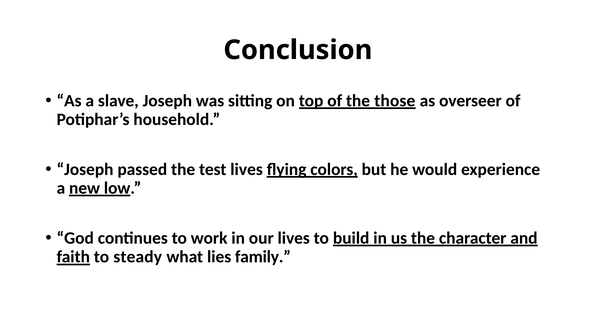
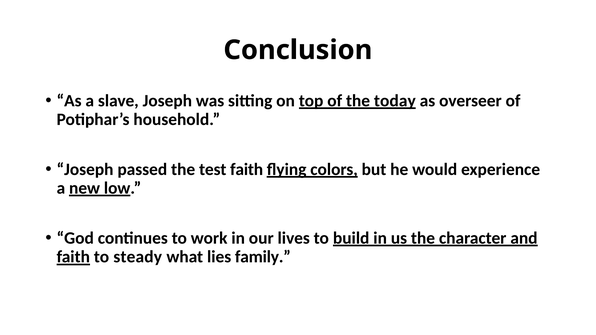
those: those -> today
test lives: lives -> faith
